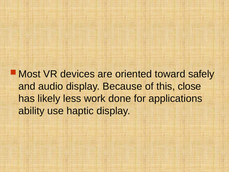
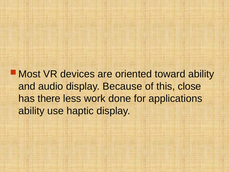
toward safely: safely -> ability
likely: likely -> there
